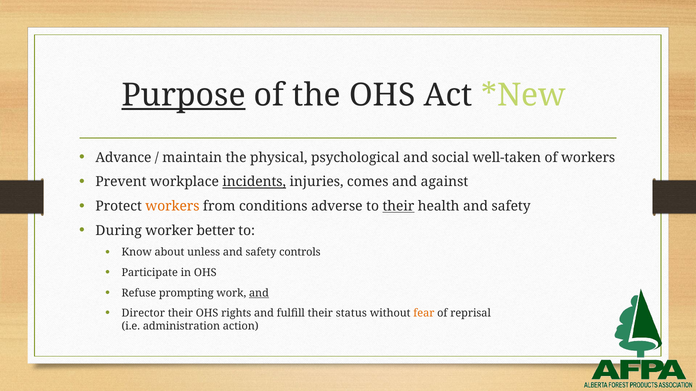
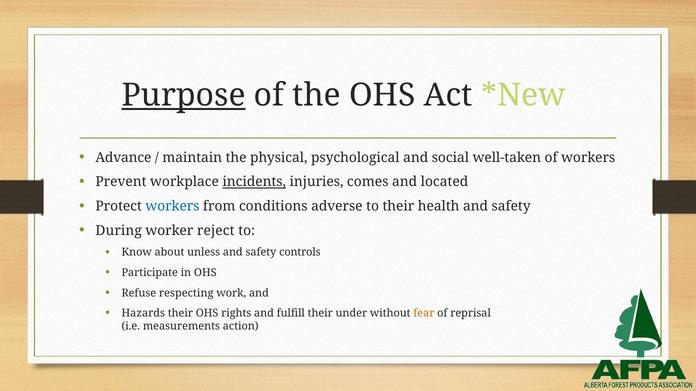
against: against -> located
workers at (172, 207) colour: orange -> blue
their at (398, 207) underline: present -> none
better: better -> reject
prompting: prompting -> respecting
and at (259, 293) underline: present -> none
Director: Director -> Hazards
status: status -> under
administration: administration -> measurements
